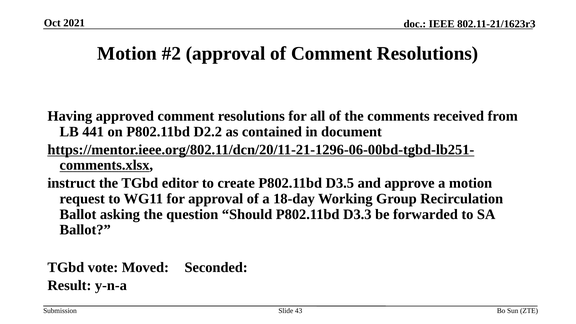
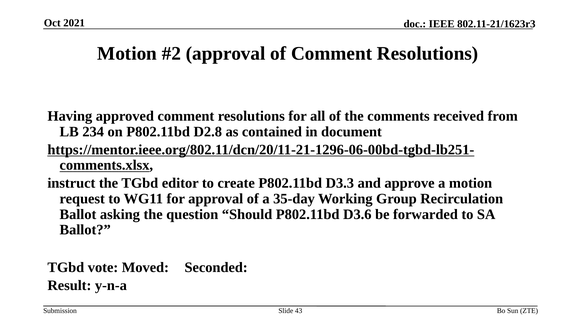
441: 441 -> 234
D2.2: D2.2 -> D2.8
D3.5: D3.5 -> D3.3
18-day: 18-day -> 35-day
D3.3: D3.3 -> D3.6
